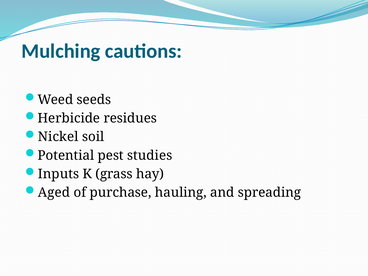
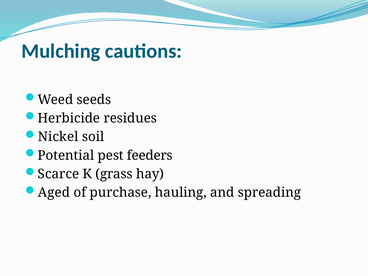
studies: studies -> feeders
Inputs: Inputs -> Scarce
